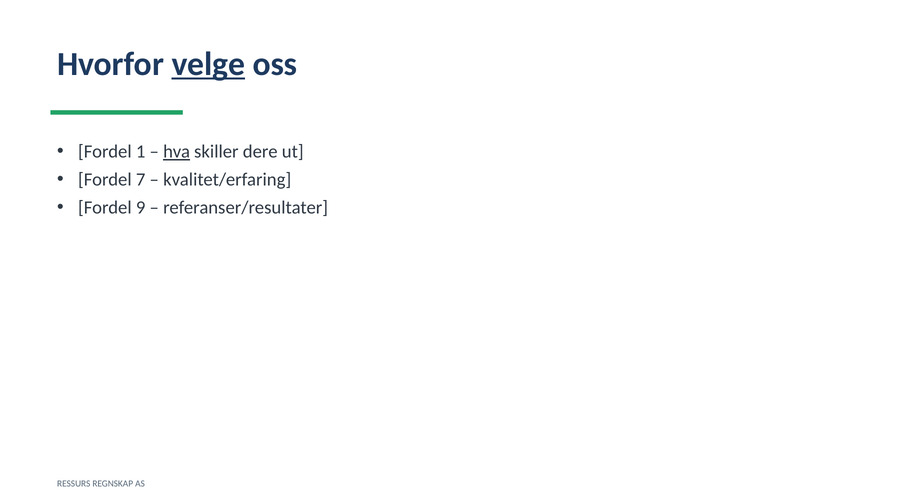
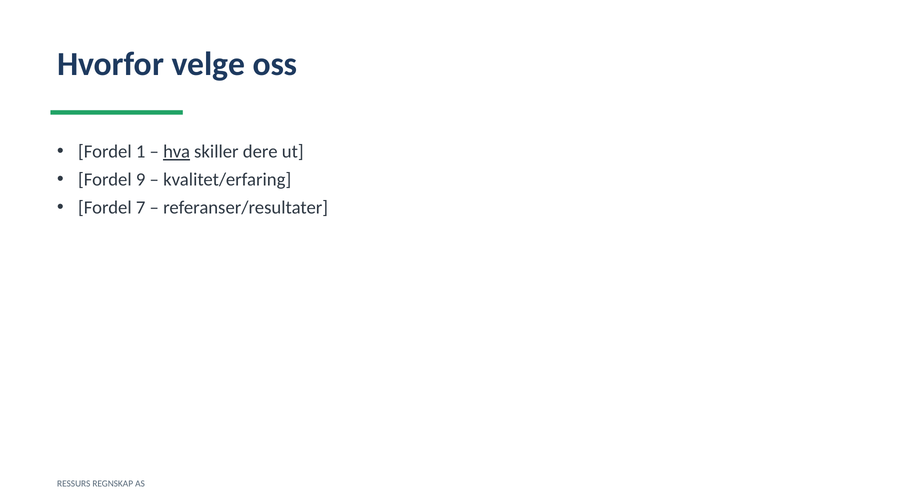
velge underline: present -> none
7: 7 -> 9
9: 9 -> 7
